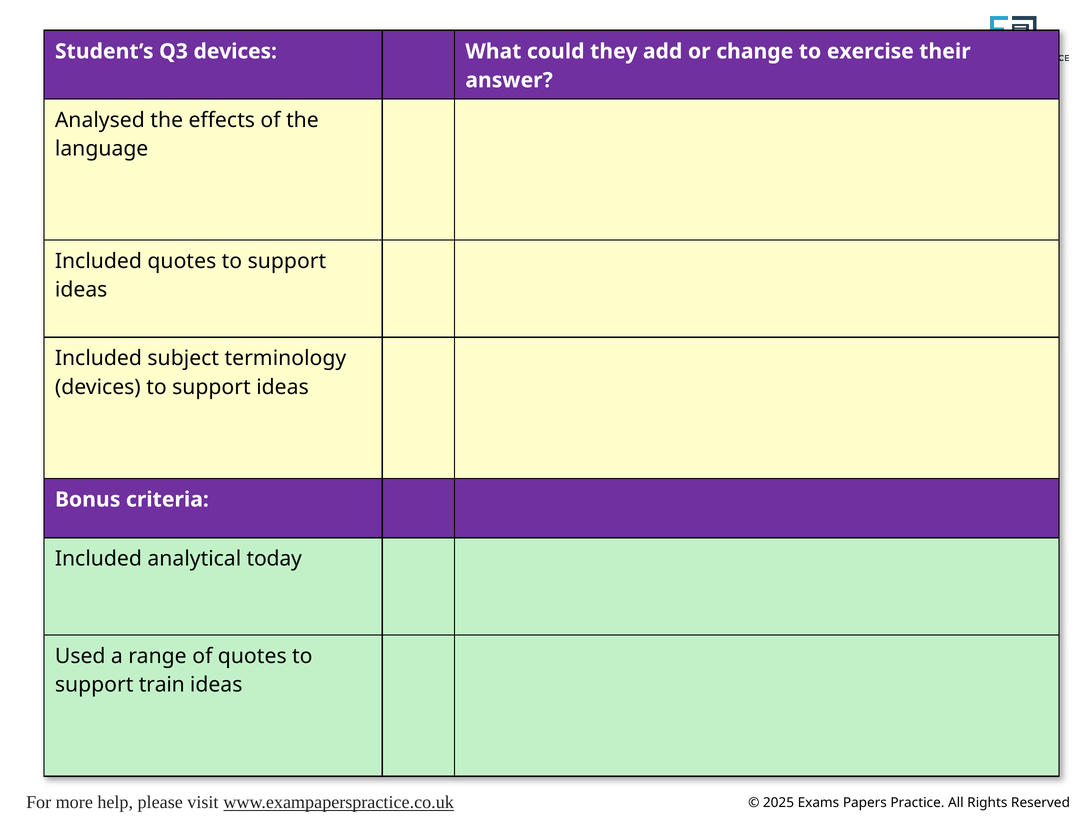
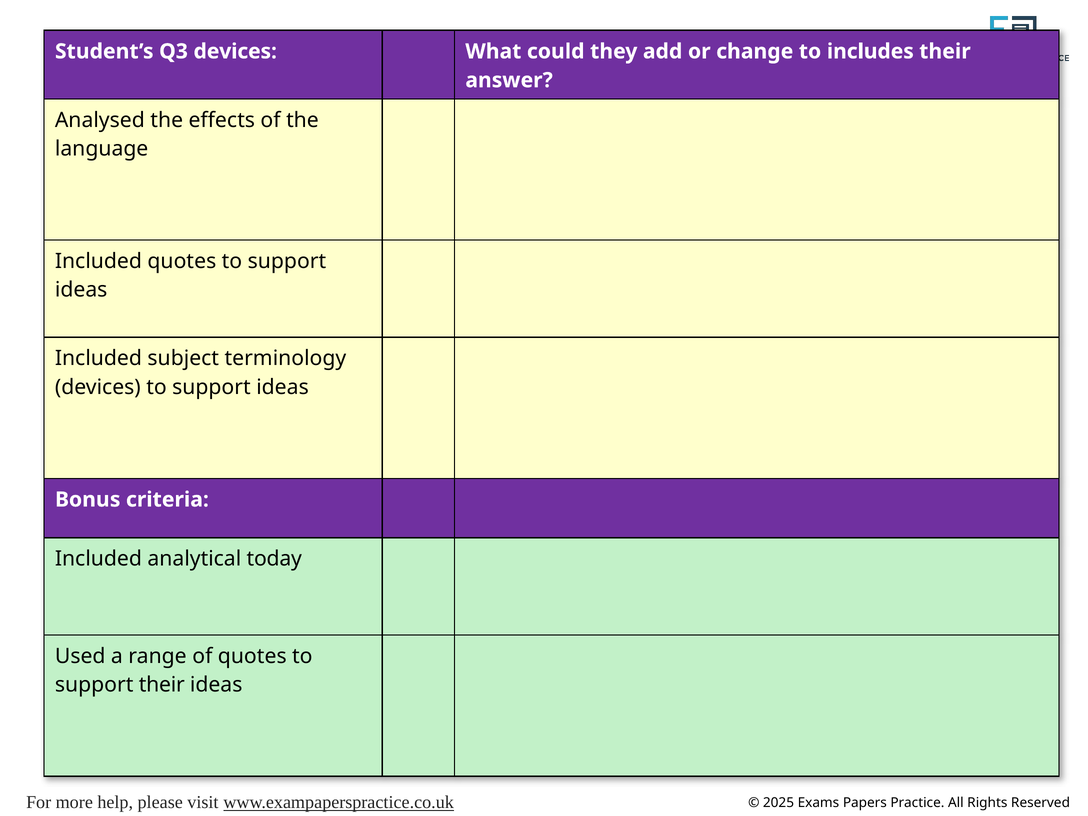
exercise: exercise -> includes
support train: train -> their
